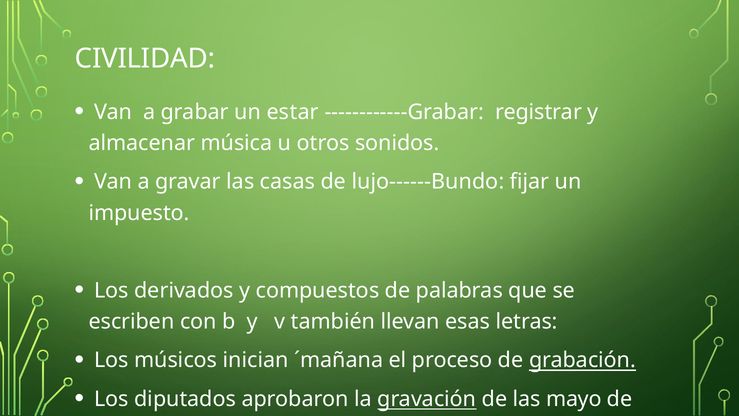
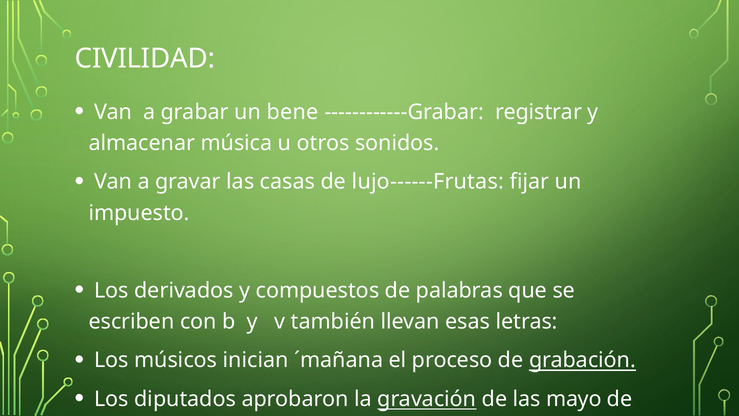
estar: estar -> bene
lujo------Bundo: lujo------Bundo -> lujo------Frutas
